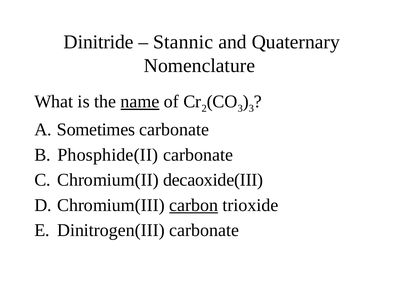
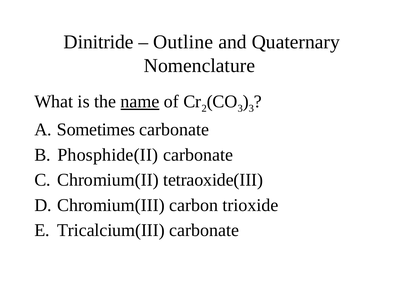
Stannic: Stannic -> Outline
decaoxide(III: decaoxide(III -> tetraoxide(III
carbon underline: present -> none
Dinitrogen(III: Dinitrogen(III -> Tricalcium(III
